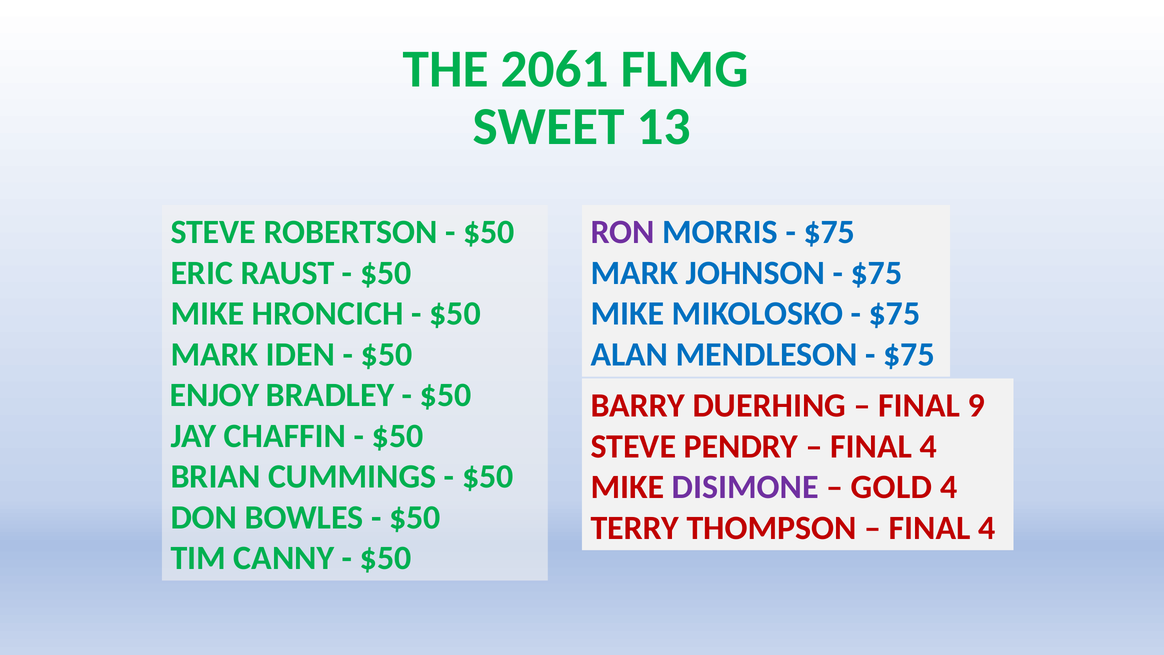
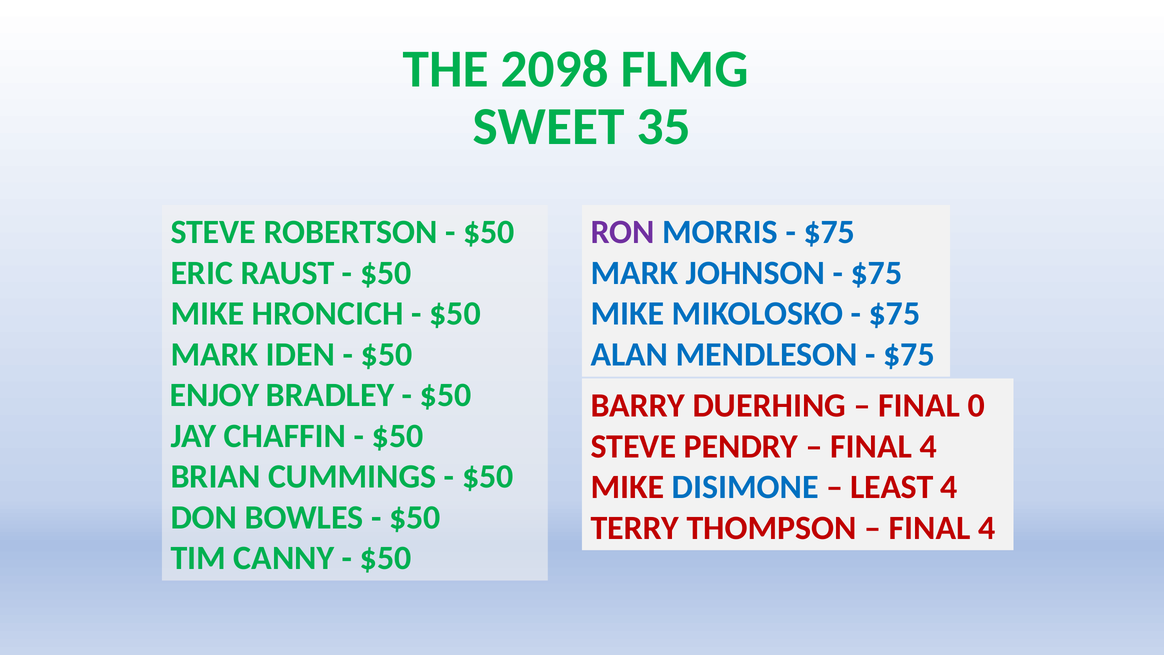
2061: 2061 -> 2098
13: 13 -> 35
9: 9 -> 0
DISIMONE colour: purple -> blue
GOLD: GOLD -> LEAST
